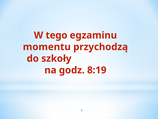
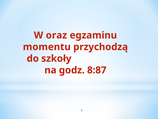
tego: tego -> oraz
8:19: 8:19 -> 8:87
